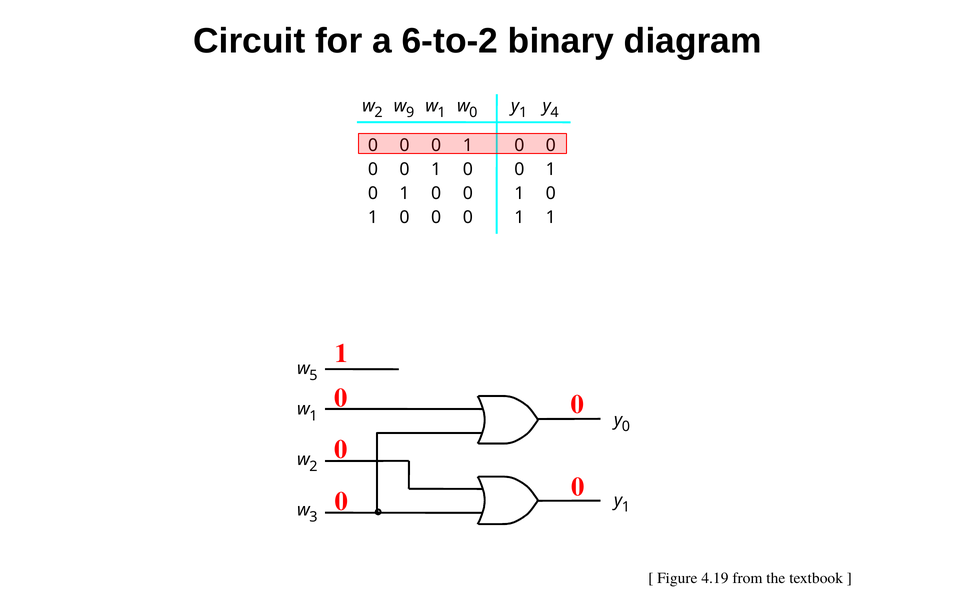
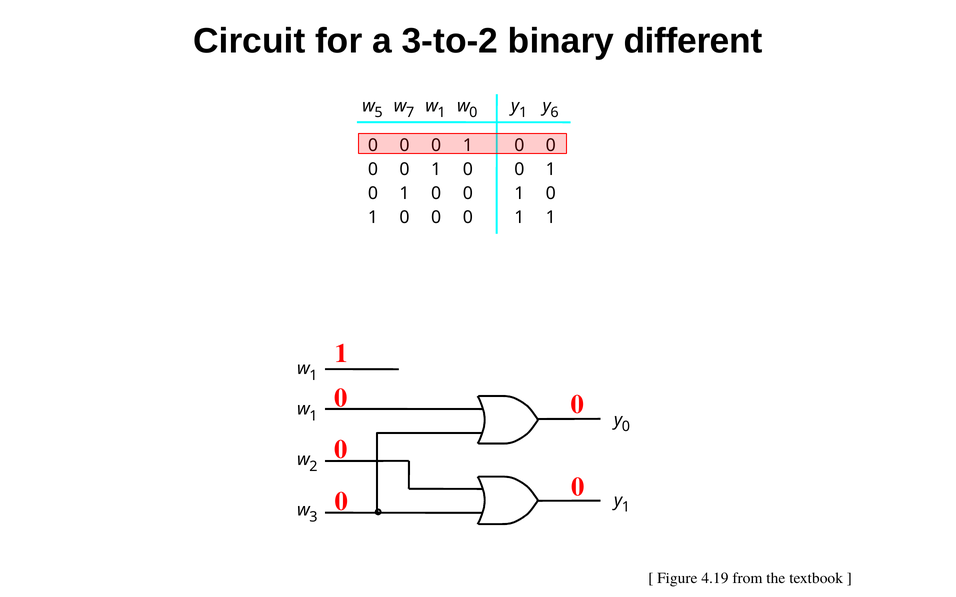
6-to-2: 6-to-2 -> 3-to-2
diagram: diagram -> different
2 at (379, 113): 2 -> 5
9: 9 -> 7
4: 4 -> 6
5 at (313, 376): 5 -> 1
